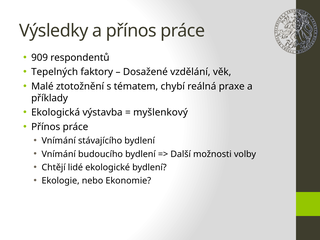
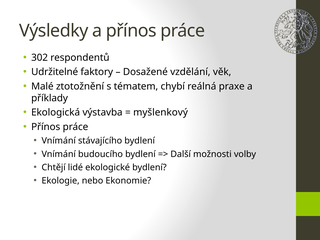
909: 909 -> 302
Tepelných: Tepelných -> Udržitelné
